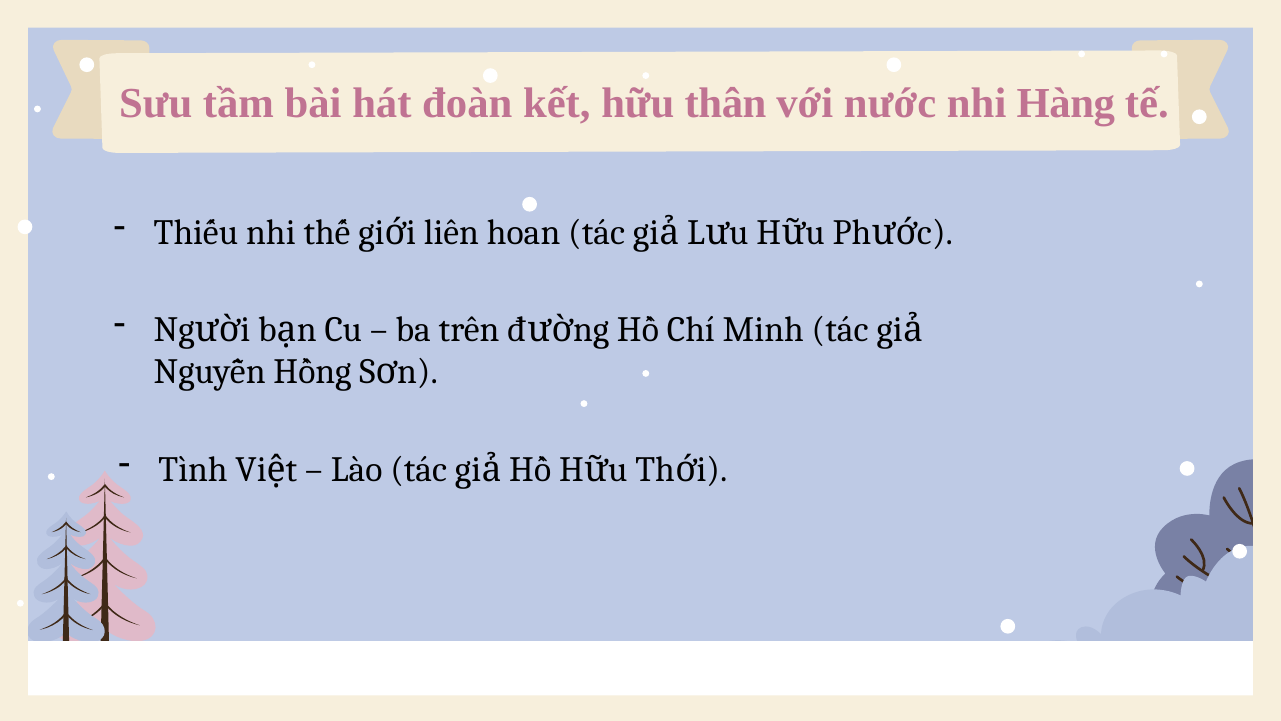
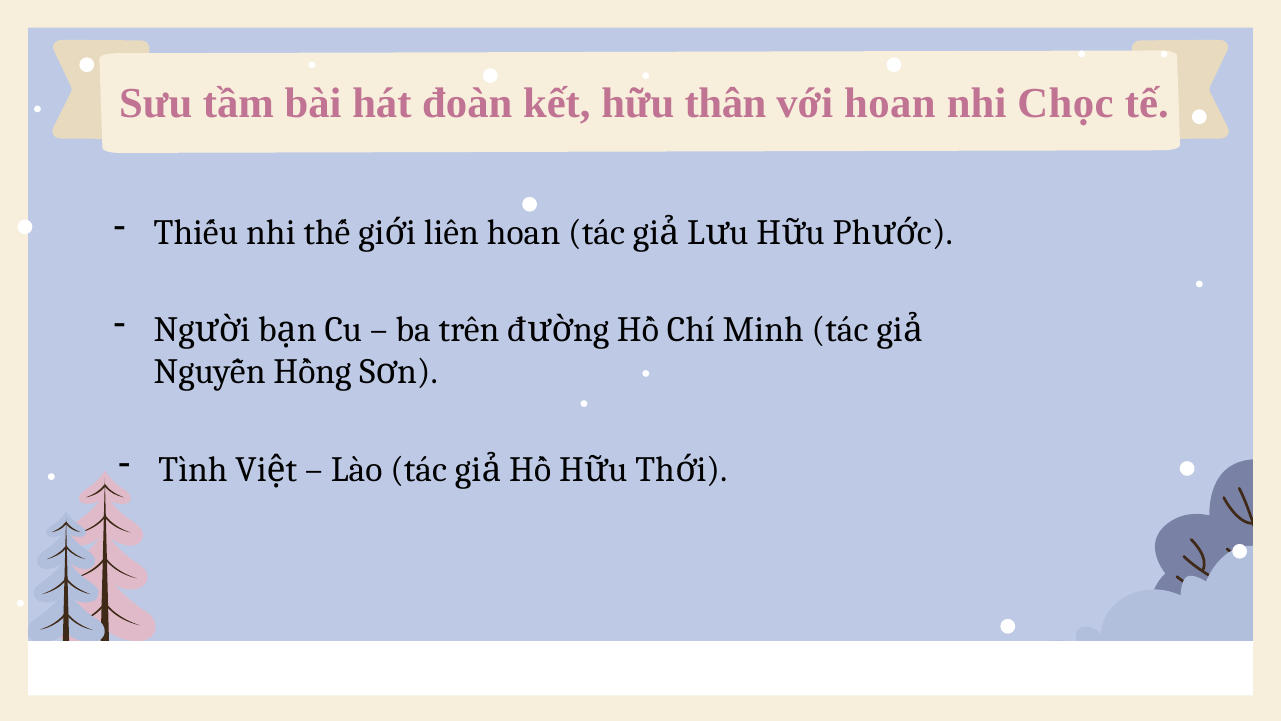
với nước: nước -> hoan
Hàng: Hàng -> Chọc
